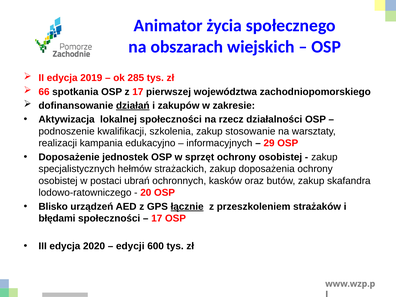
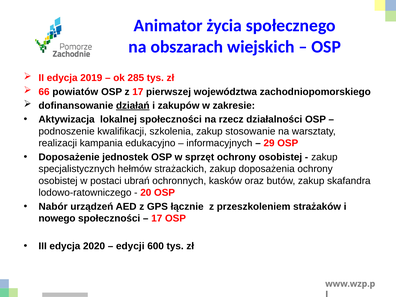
spotkania: spotkania -> powiatów
Blisko: Blisko -> Nabór
łącznie underline: present -> none
błędami: błędami -> nowego
